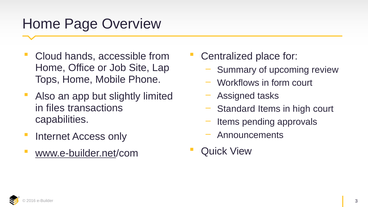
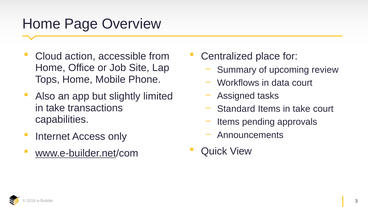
hands: hands -> action
form: form -> data
files at (55, 108): files -> take
Items in high: high -> take
